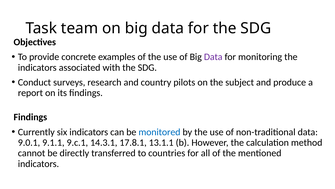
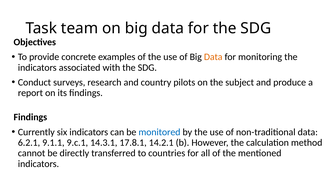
Data at (213, 57) colour: purple -> orange
9.0.1: 9.0.1 -> 6.2.1
13.1.1: 13.1.1 -> 14.2.1
